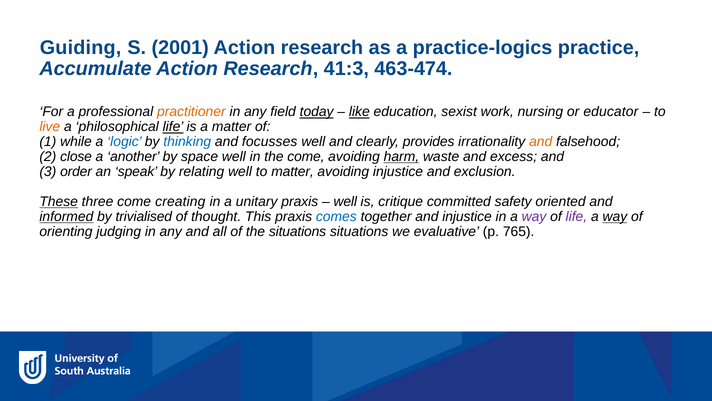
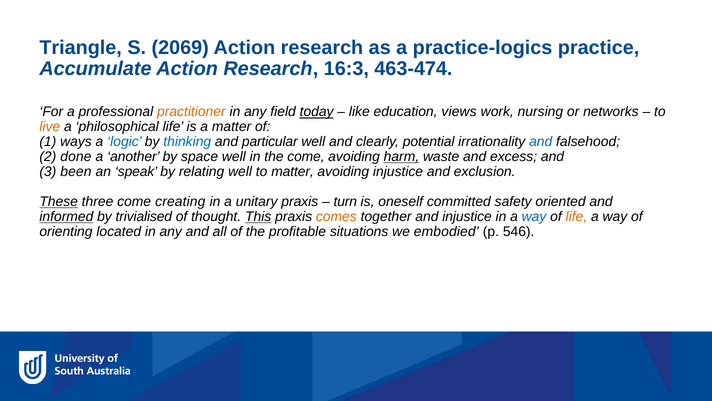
Guiding: Guiding -> Triangle
2001: 2001 -> 2069
41:3: 41:3 -> 16:3
like underline: present -> none
sexist: sexist -> views
educator: educator -> networks
life at (173, 127) underline: present -> none
while: while -> ways
focusses: focusses -> particular
provides: provides -> potential
and at (541, 142) colour: orange -> blue
close: close -> done
order: order -> been
well at (345, 202): well -> turn
critique: critique -> oneself
This underline: none -> present
comes colour: blue -> orange
way at (534, 217) colour: purple -> blue
life at (576, 217) colour: purple -> orange
way at (615, 217) underline: present -> none
judging: judging -> located
the situations: situations -> profitable
evaluative: evaluative -> embodied
765: 765 -> 546
